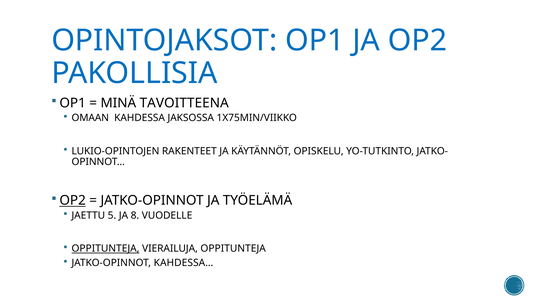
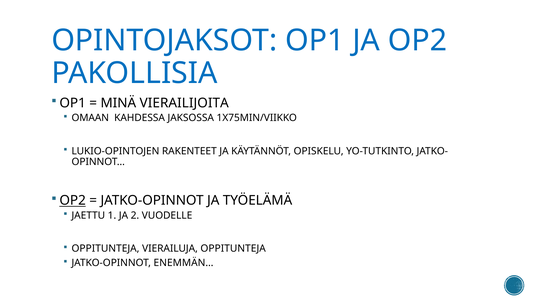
TAVOITTEENA: TAVOITTEENA -> VIERAILIJOITA
5: 5 -> 1
8: 8 -> 2
OPPITUNTEJA at (106, 249) underline: present -> none
KAHDESSA…: KAHDESSA… -> ENEMMÄN…
